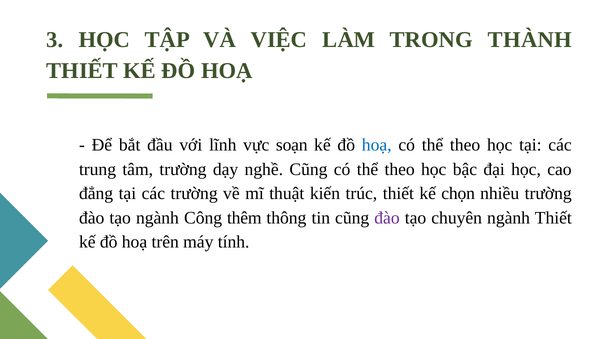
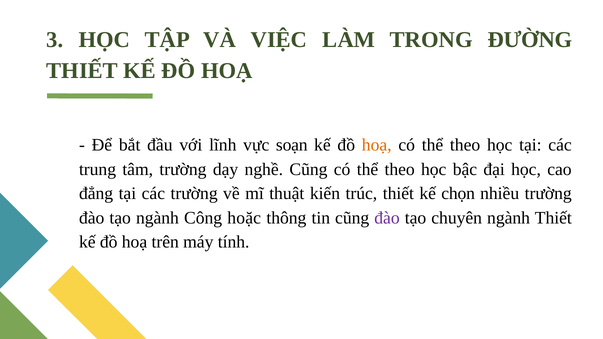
THÀNH: THÀNH -> ĐƯỜNG
hoạ at (377, 145) colour: blue -> orange
thêm: thêm -> hoặc
